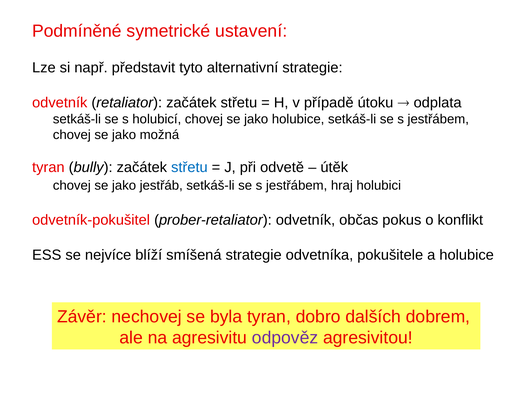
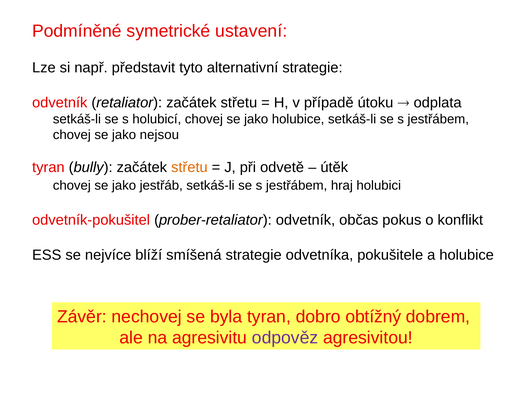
možná: možná -> nejsou
střetu at (189, 168) colour: blue -> orange
dalších: dalších -> obtížný
